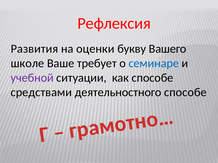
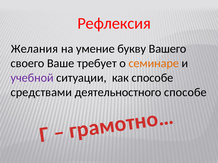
Развития: Развития -> Желания
оценки: оценки -> умение
школе: школе -> своего
семинаре colour: blue -> orange
